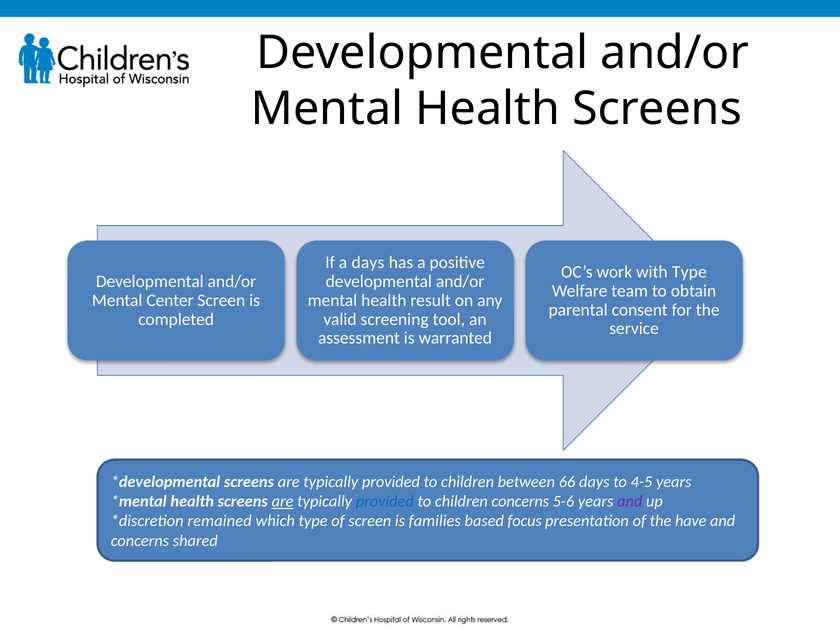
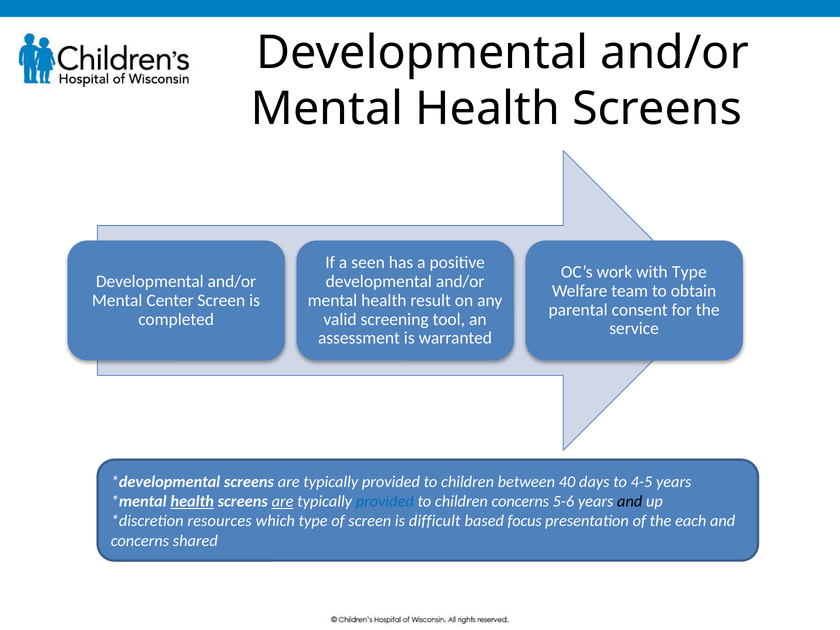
days at (368, 262): days -> seen
66: 66 -> 40
health at (192, 501) underline: none -> present
and at (630, 501) colour: purple -> black
remained: remained -> resources
families: families -> difficult
have: have -> each
